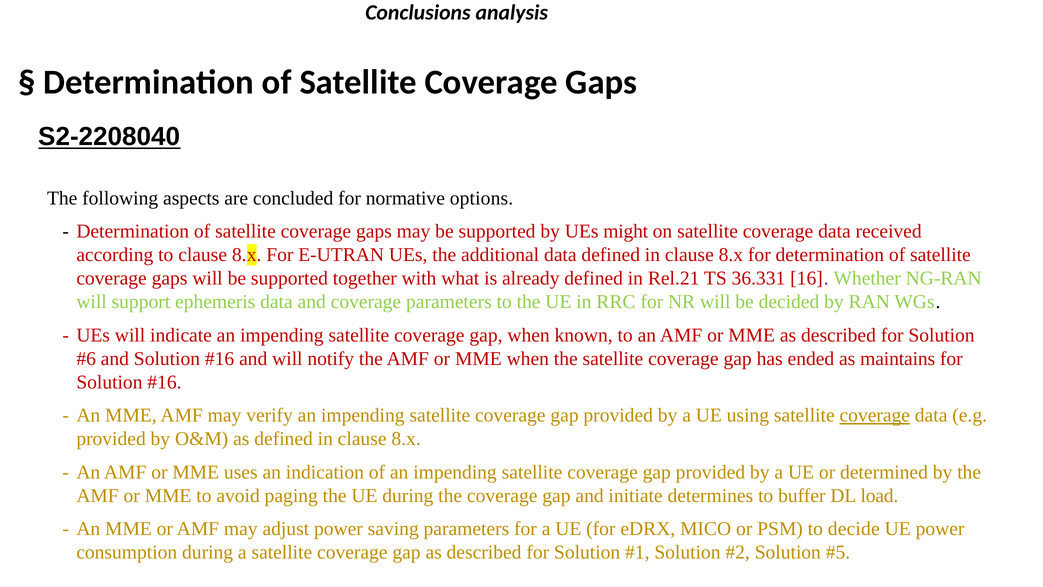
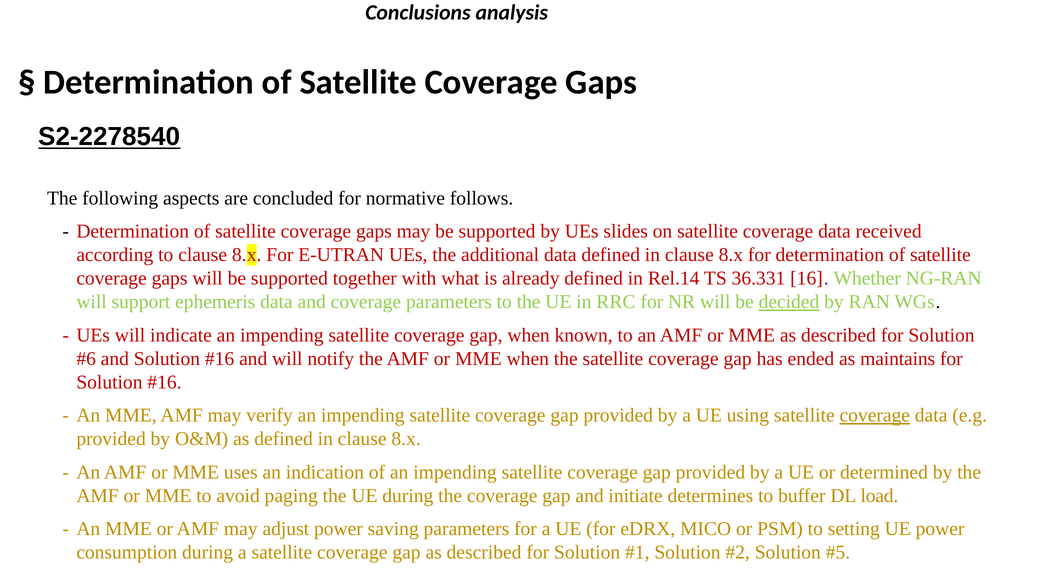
S2-2208040: S2-2208040 -> S2-2278540
options: options -> follows
might: might -> slides
Rel.21: Rel.21 -> Rel.14
decided underline: none -> present
decide: decide -> setting
